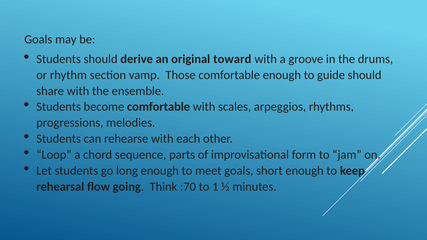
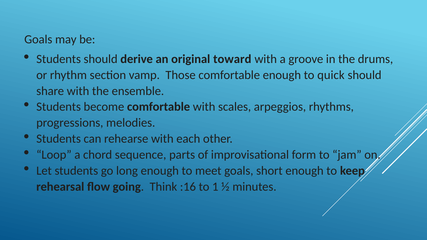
guide: guide -> quick
:70: :70 -> :16
